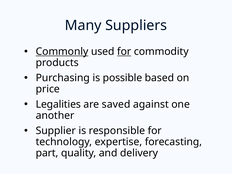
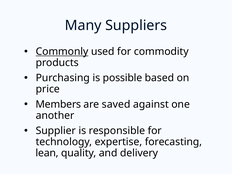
for at (124, 51) underline: present -> none
Legalities: Legalities -> Members
part: part -> lean
